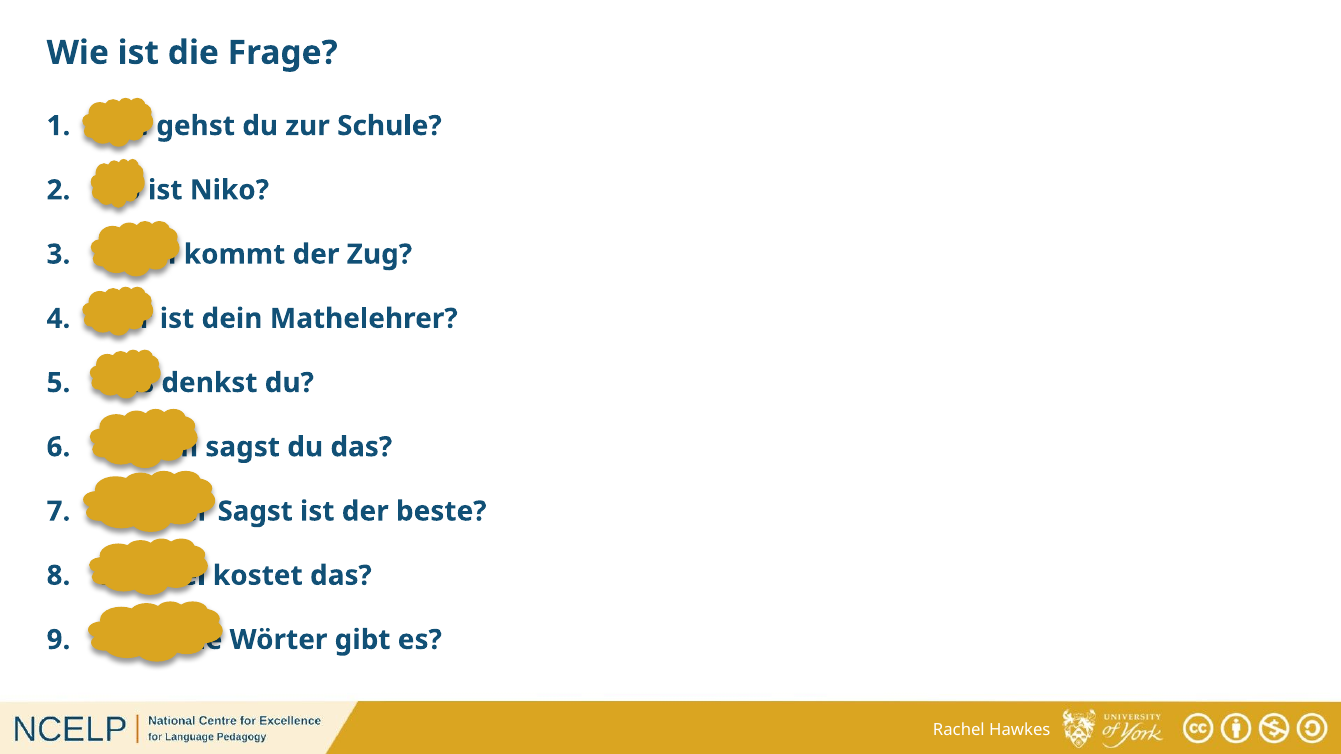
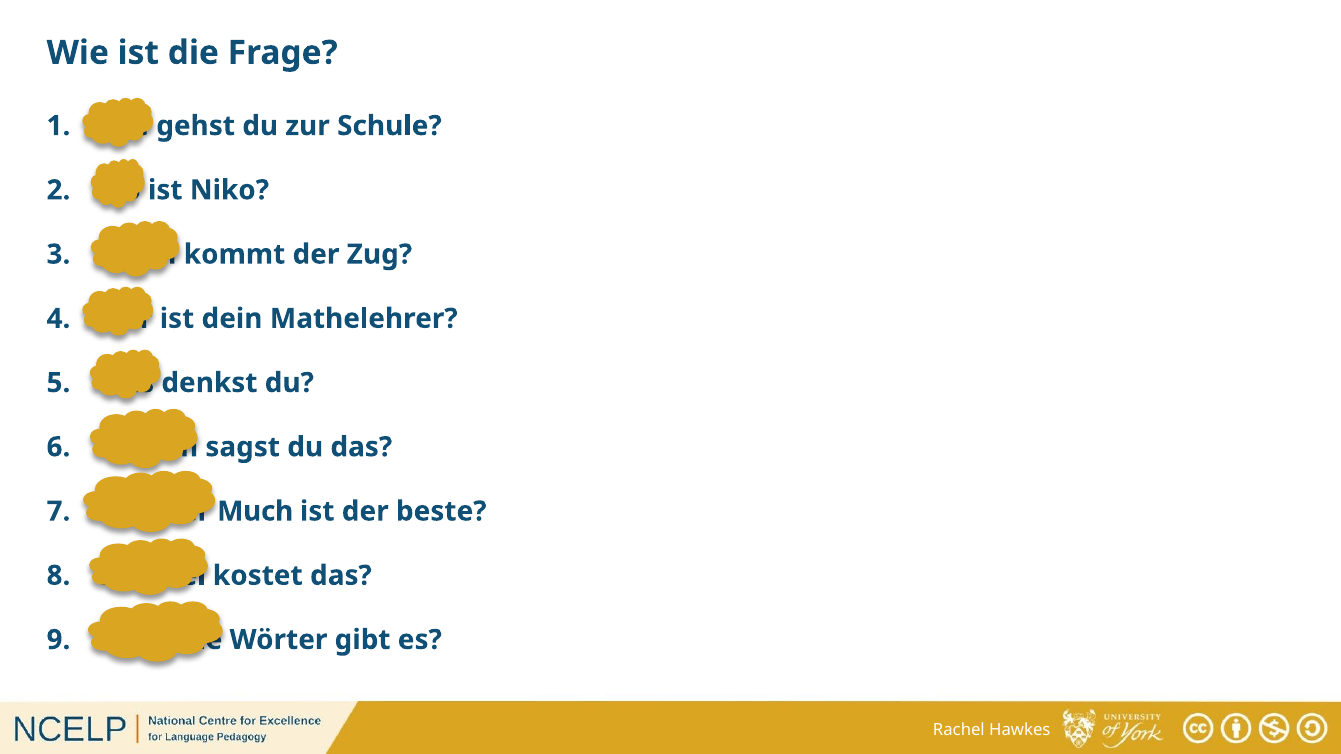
Sagst at (255, 512): Sagst -> Much
